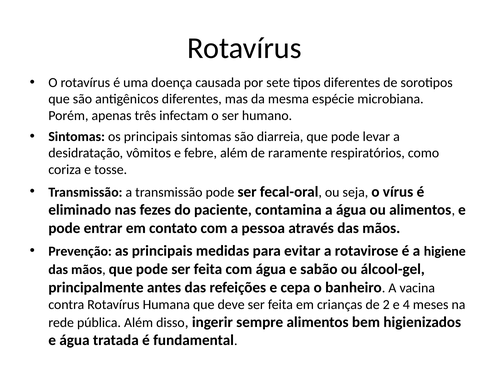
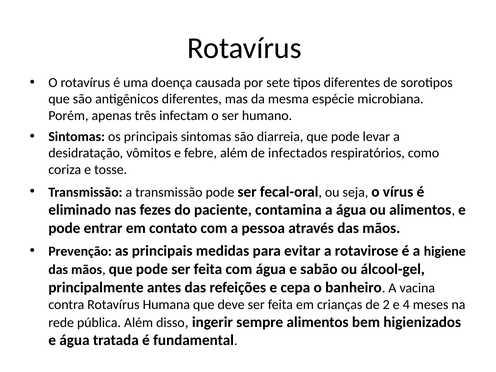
raramente: raramente -> infectados
